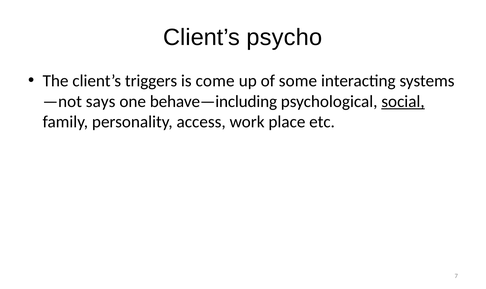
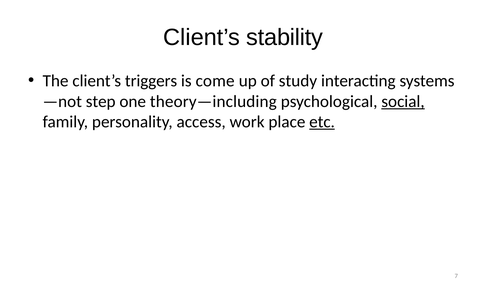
psycho: psycho -> stability
some: some -> study
says: says -> step
behave—including: behave—including -> theory—including
etc underline: none -> present
